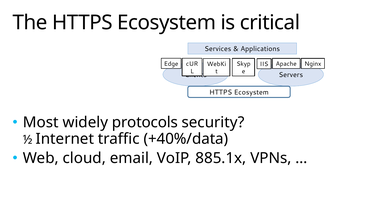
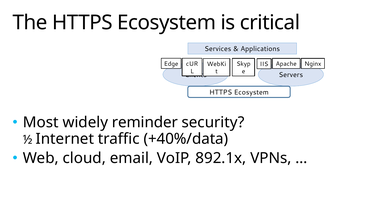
protocols: protocols -> reminder
885.1x: 885.1x -> 892.1x
